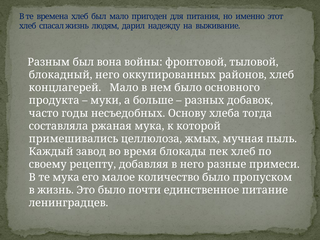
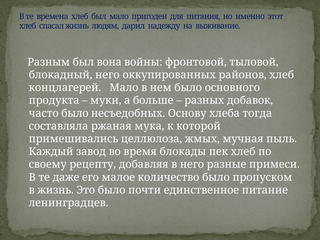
часто годы: годы -> было
те мука: мука -> даже
